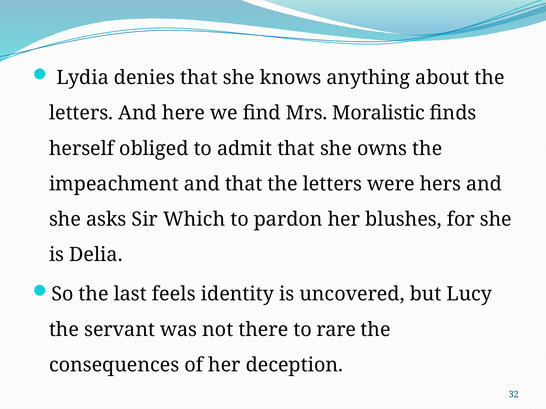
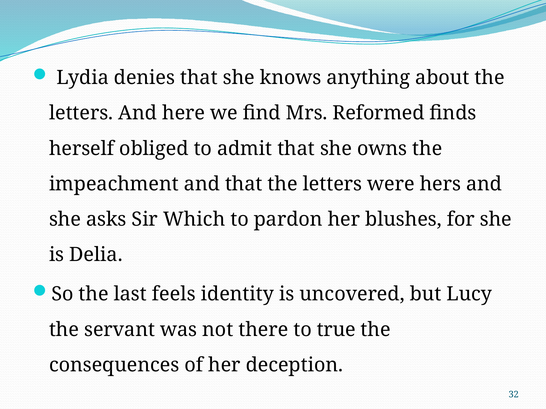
Moralistic: Moralistic -> Reformed
rare: rare -> true
